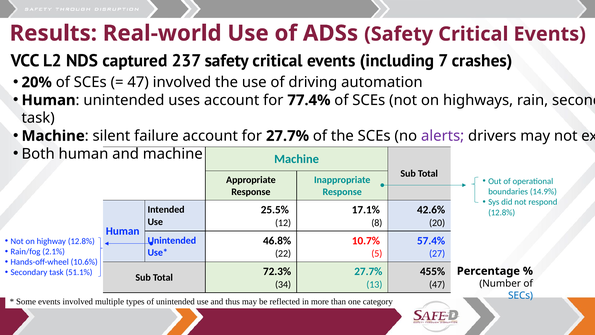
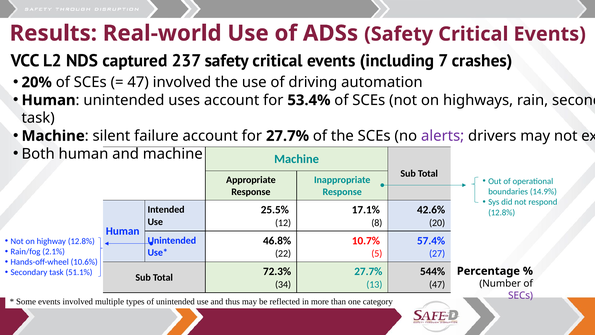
77.4%: 77.4% -> 53.4%
455%: 455% -> 544%
SECs colour: blue -> purple
